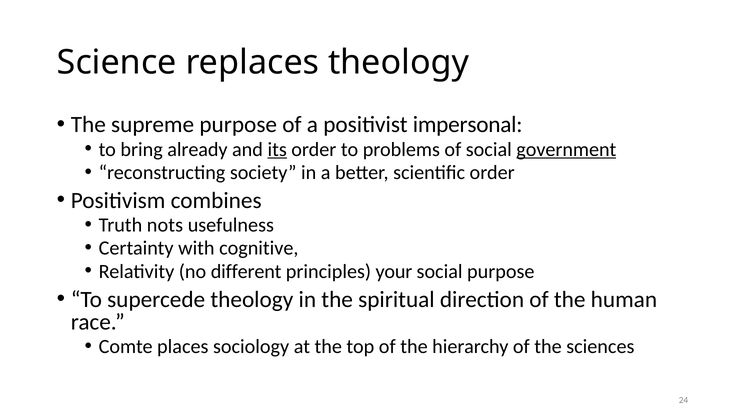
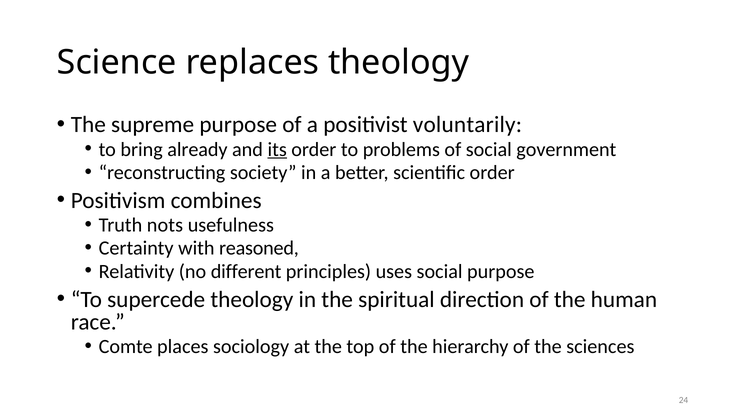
impersonal: impersonal -> voluntarily
government underline: present -> none
cognitive: cognitive -> reasoned
your: your -> uses
